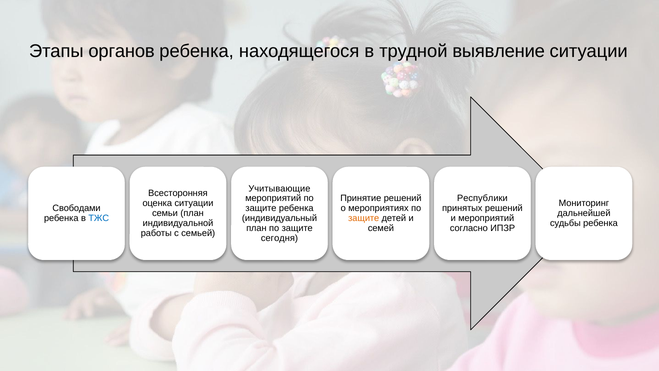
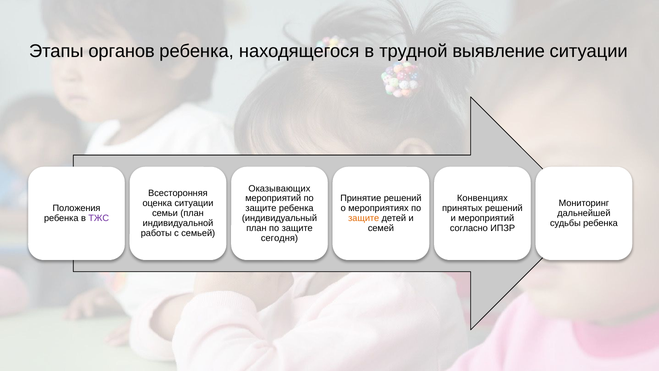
Учитывающие: Учитывающие -> Оказывающих
Республики: Республики -> Конвенциях
Свободами: Свободами -> Положения
ТЖС colour: blue -> purple
